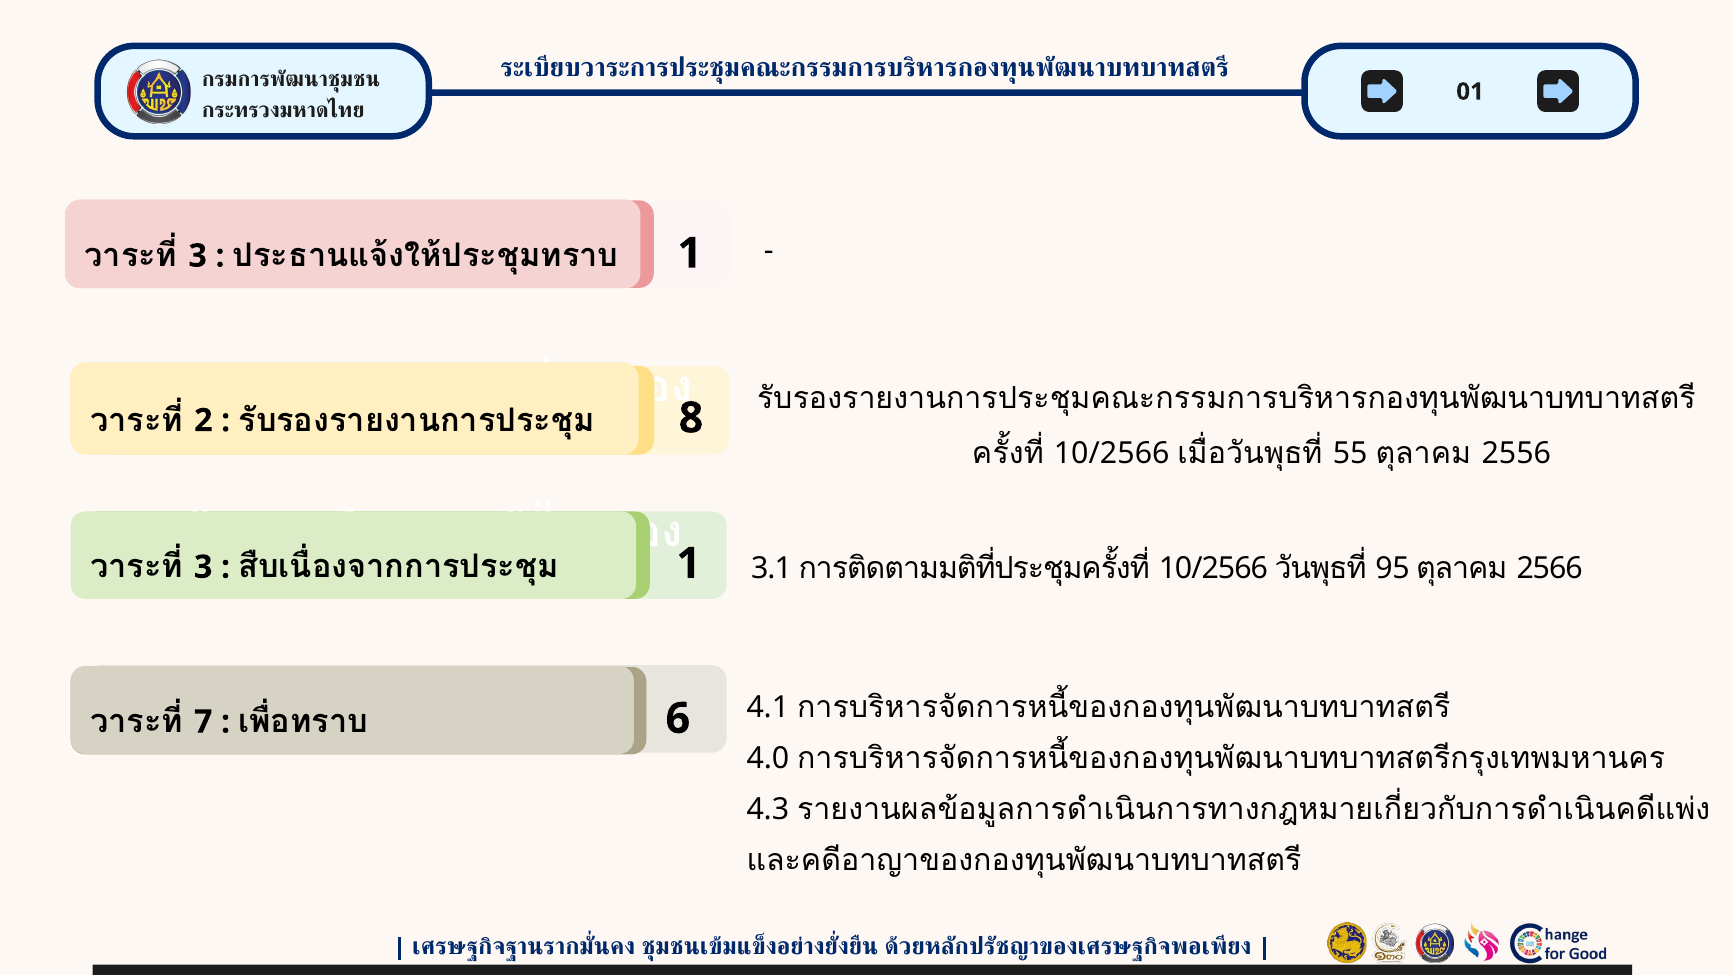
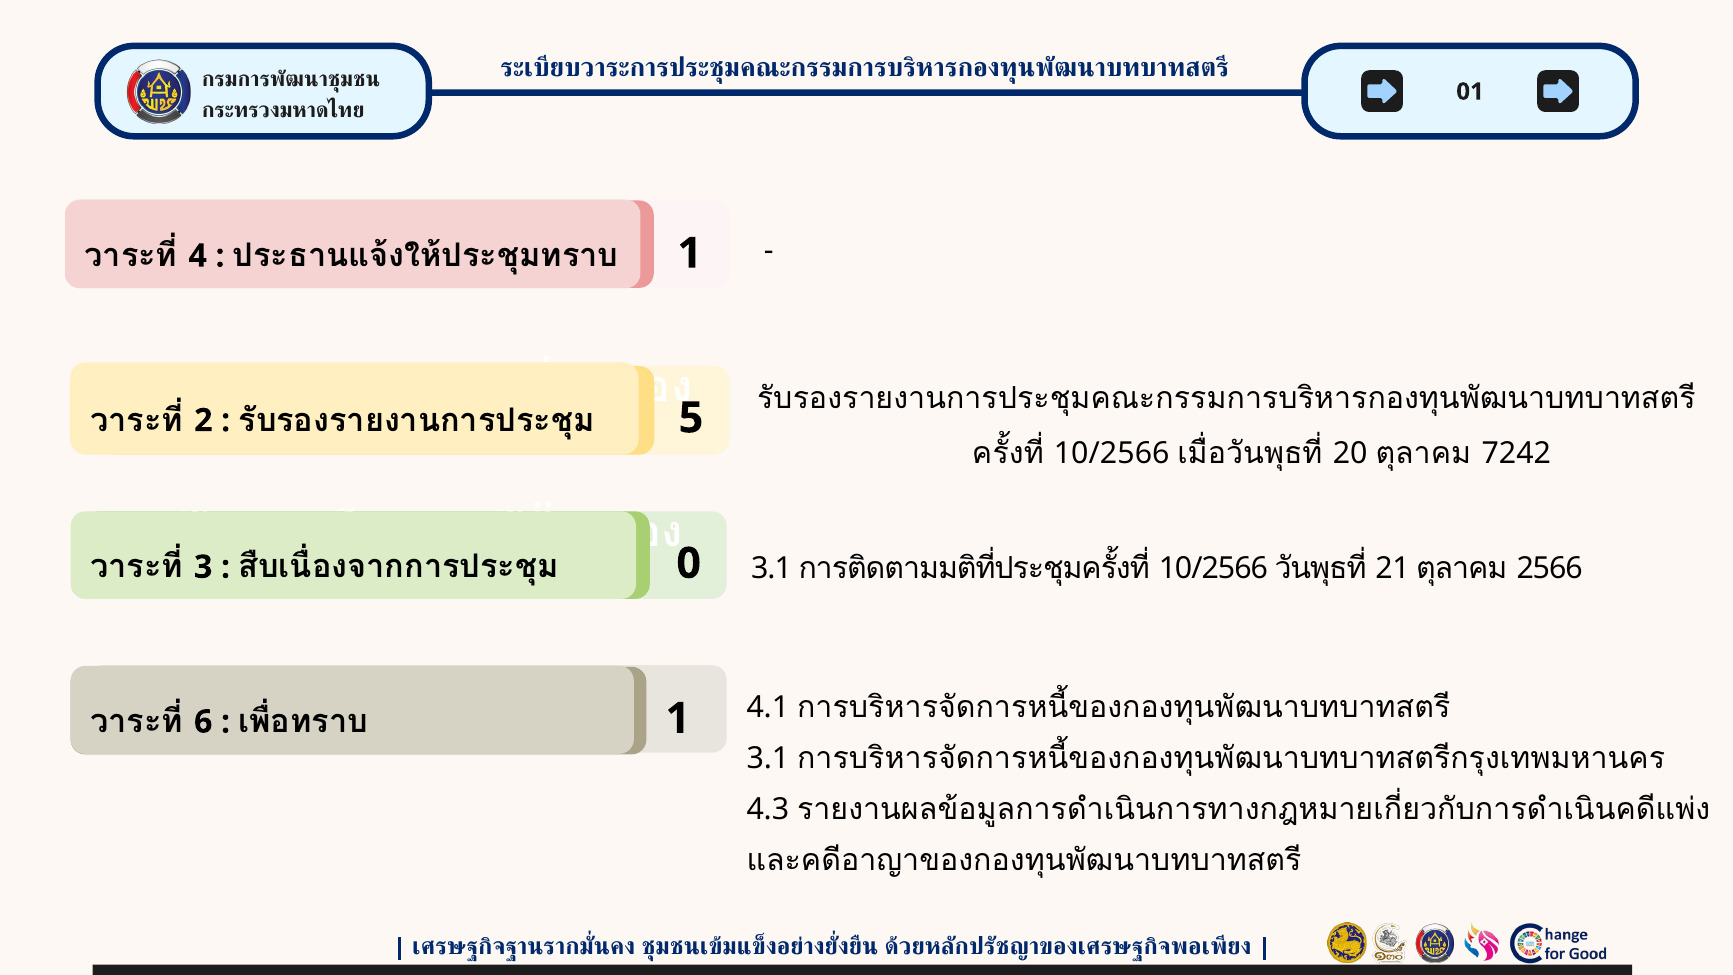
3 at (198, 256): 3 -> 4
8: 8 -> 5
55: 55 -> 20
2556: 2556 -> 7242
1 at (689, 563): 1 -> 0
95: 95 -> 21
7: 7 -> 6
6 at (678, 719): 6 -> 1
4.0 at (768, 759): 4.0 -> 3.1
